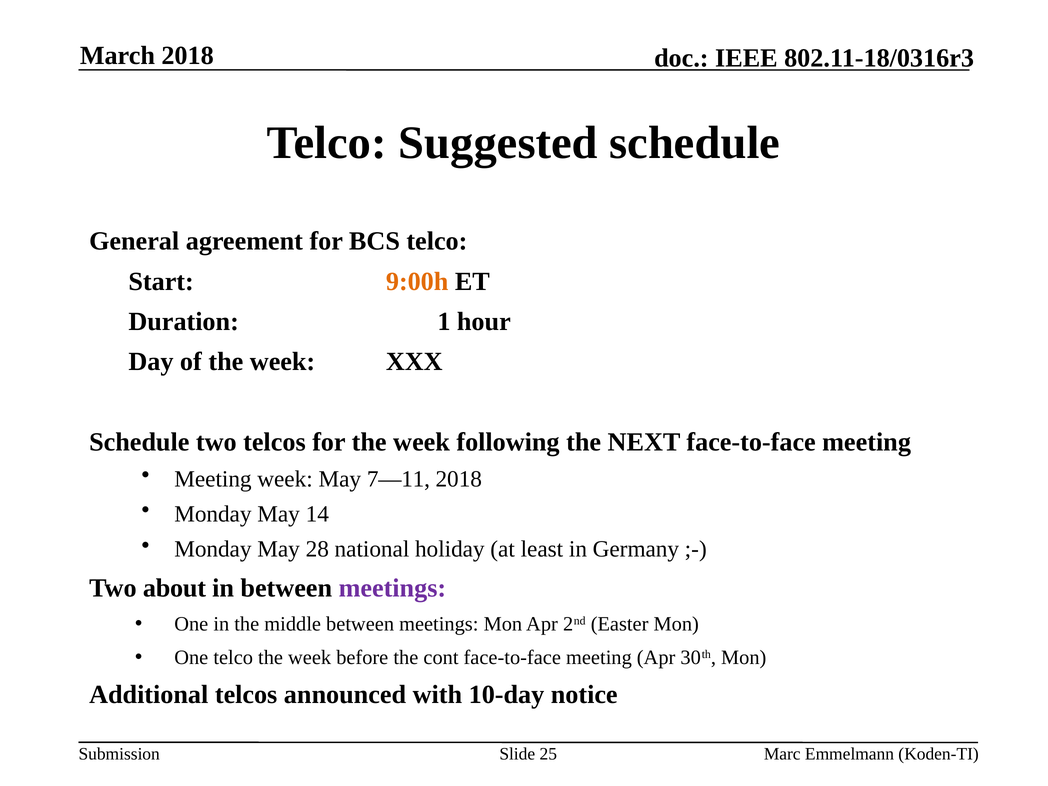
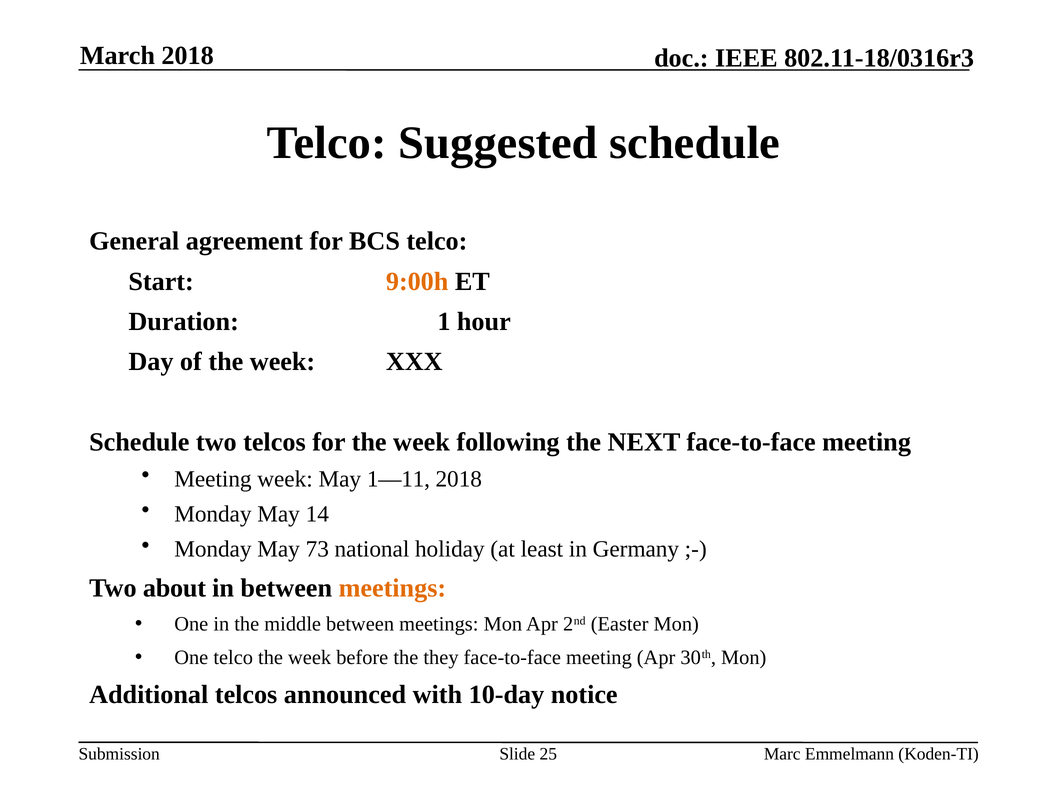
7—11: 7—11 -> 1—11
28: 28 -> 73
meetings at (392, 588) colour: purple -> orange
cont: cont -> they
